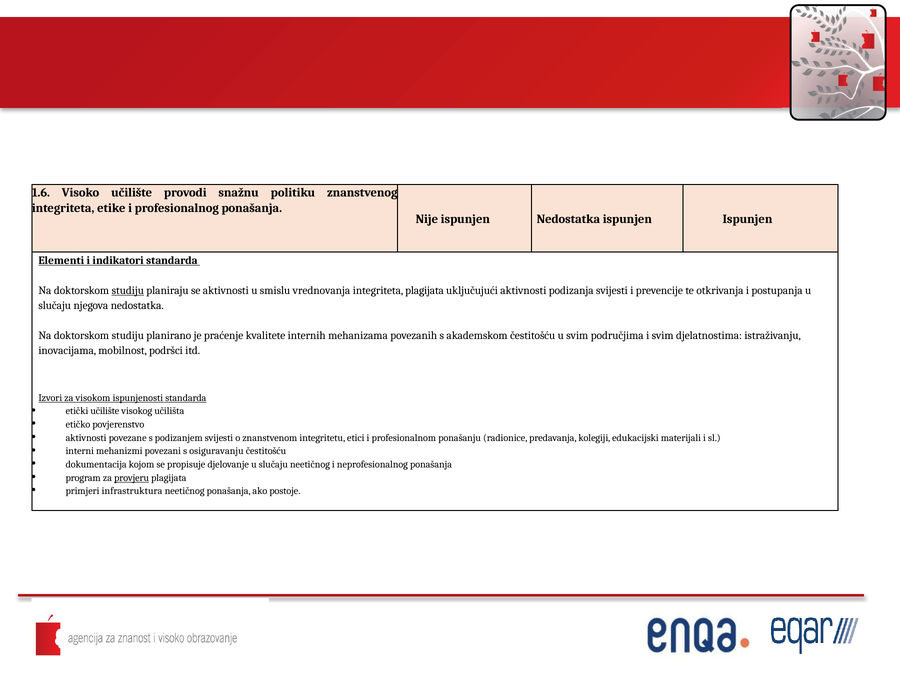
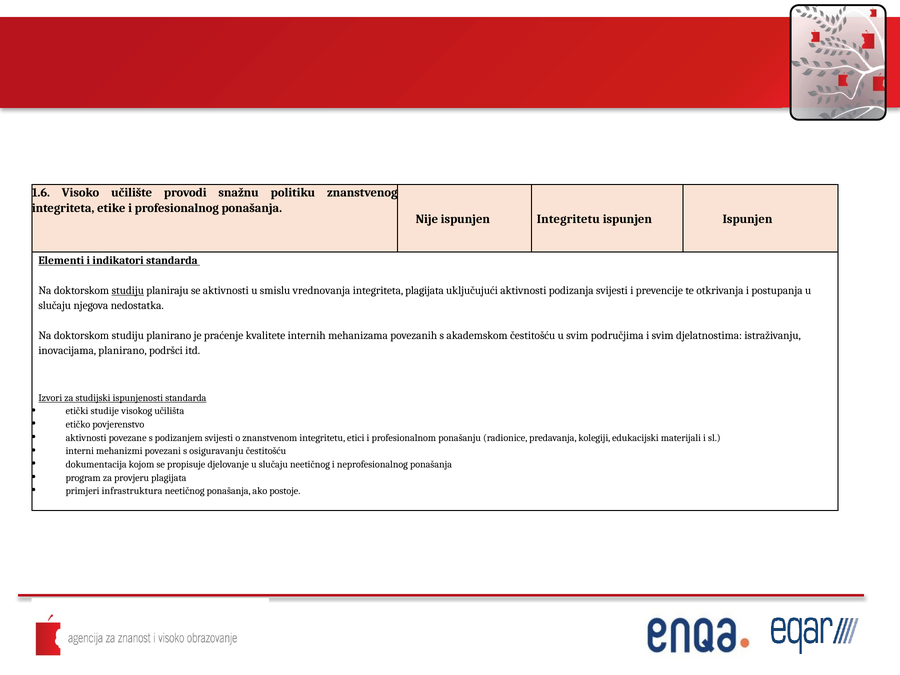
ispunjen Nedostatka: Nedostatka -> Integritetu
inovacijama mobilnost: mobilnost -> planirano
visokom: visokom -> studijski
etički učilište: učilište -> studije
provjeru underline: present -> none
